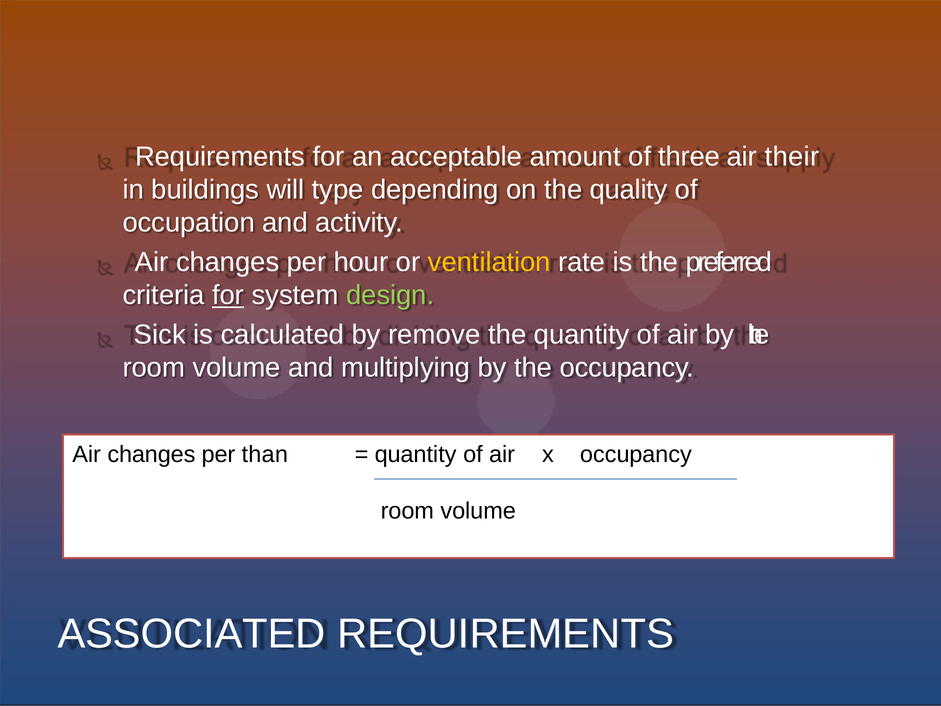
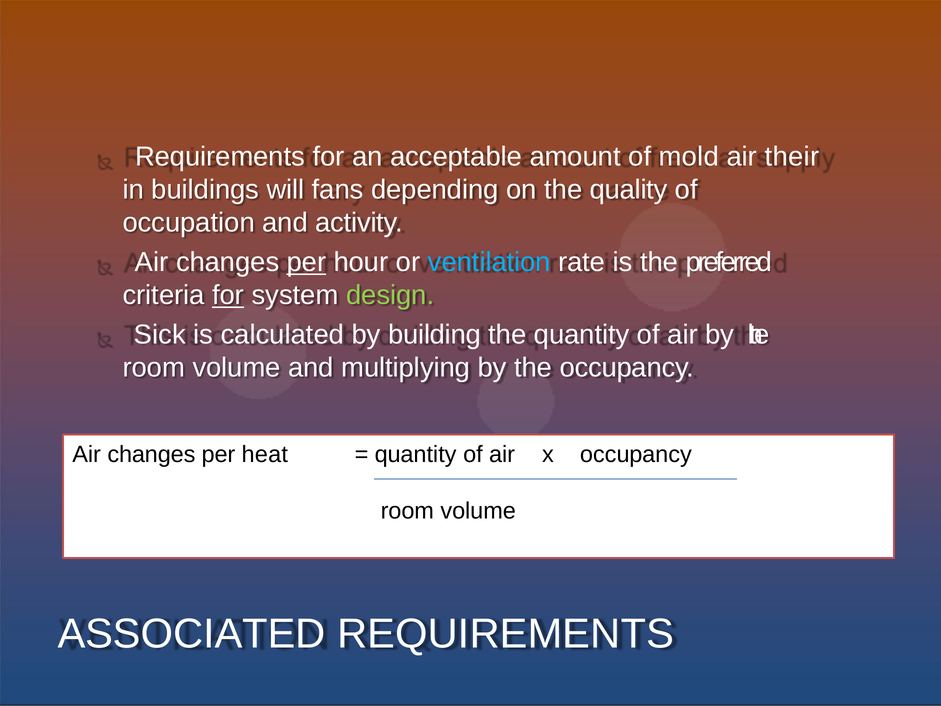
three: three -> mold
type: type -> fans
per at (306, 262) underline: none -> present
ventilation colour: yellow -> light blue
remove: remove -> building
than: than -> heat
